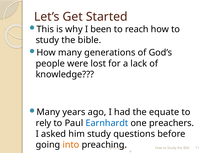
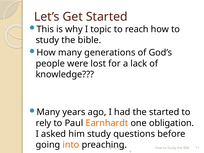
been: been -> topic
the equate: equate -> started
Earnhardt colour: blue -> orange
preachers: preachers -> obligation
